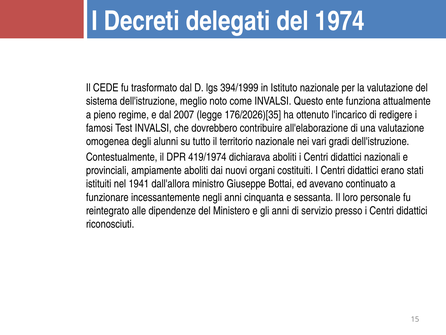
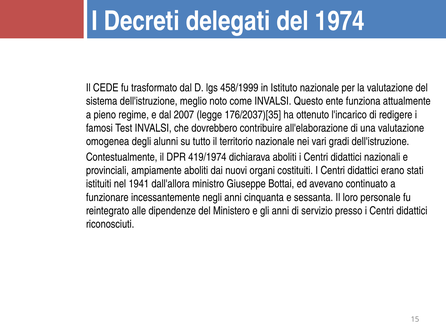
394/1999: 394/1999 -> 458/1999
176/2026)[35: 176/2026)[35 -> 176/2037)[35
